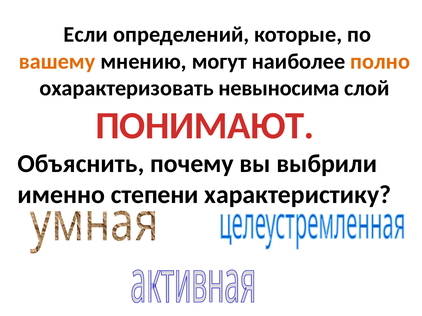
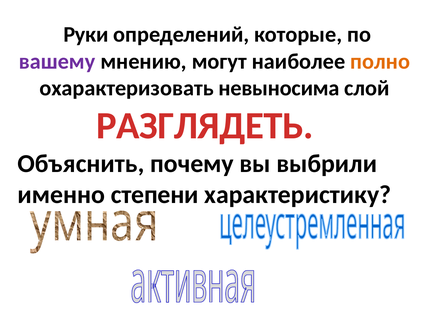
Если: Если -> Руки
вашему colour: orange -> purple
ПОНИМАЮТ: ПОНИМАЮТ -> РАЗГЛЯДЕТЬ
